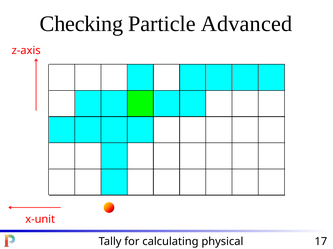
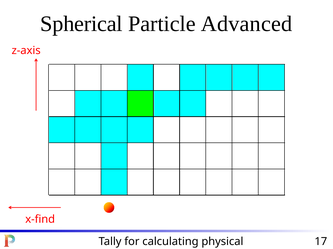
Checking: Checking -> Spherical
x-unit: x-unit -> x-find
